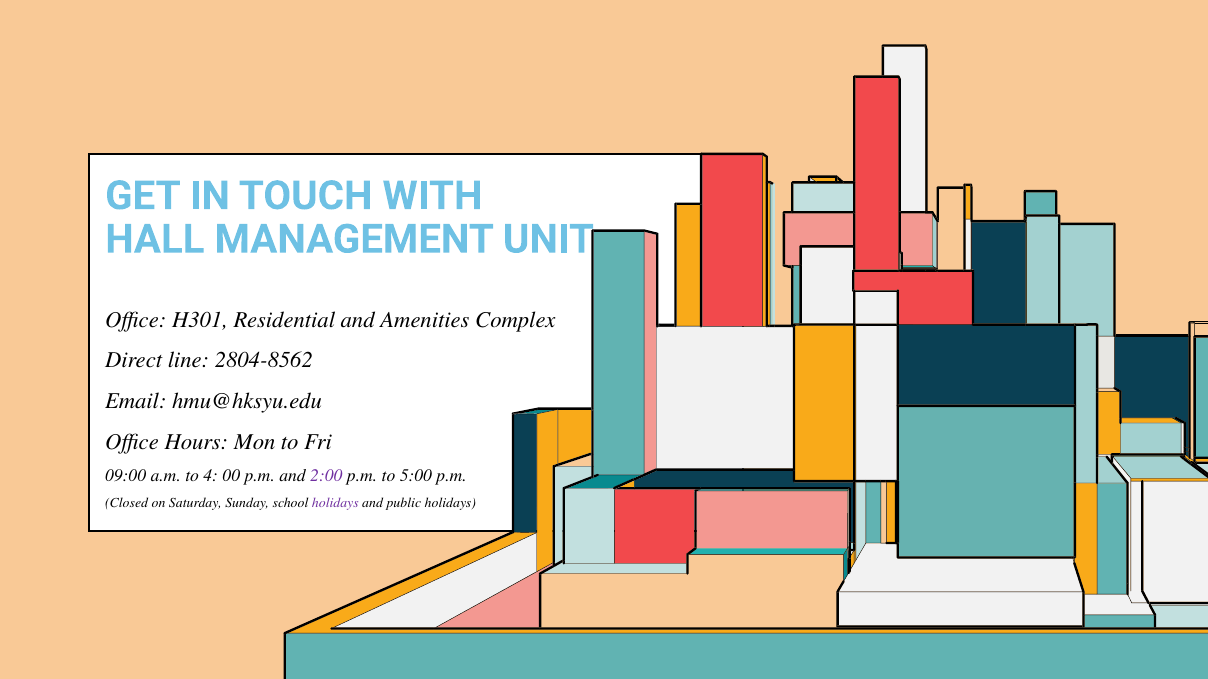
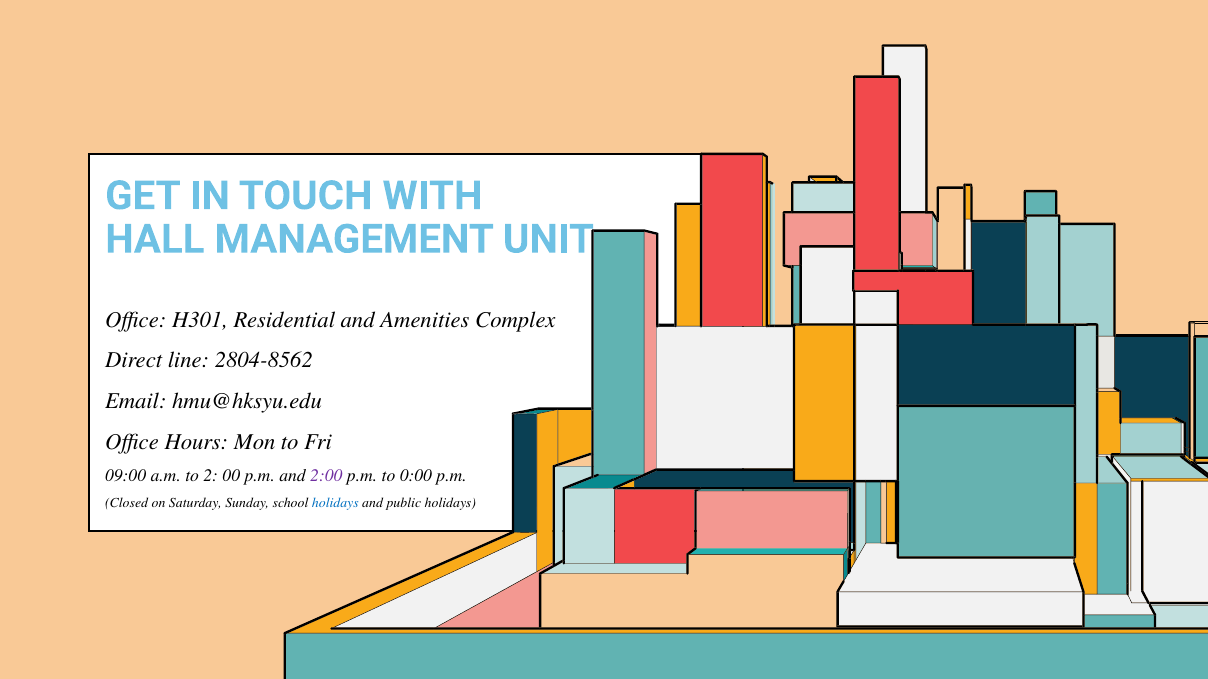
4: 4 -> 2
5:00: 5:00 -> 0:00
holidays at (335, 503) colour: purple -> blue
